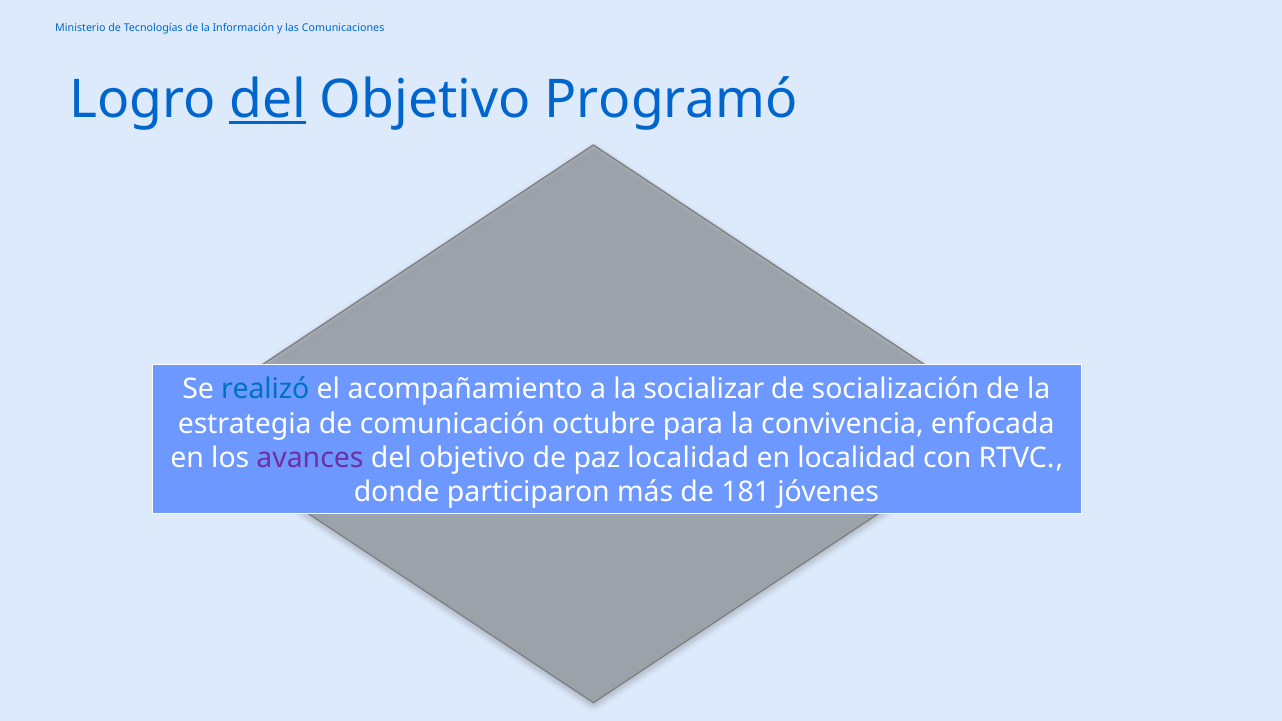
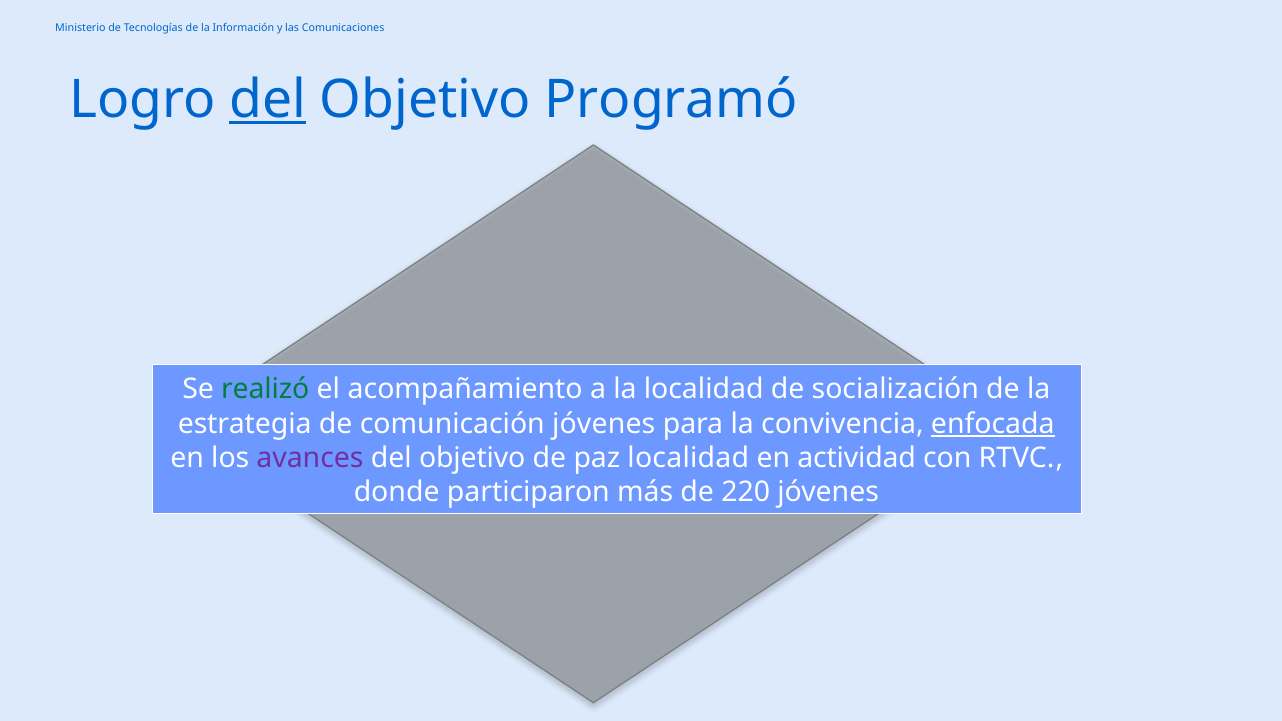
realizó colour: blue -> green
la socializar: socializar -> localidad
comunicación octubre: octubre -> jóvenes
enfocada underline: none -> present
en localidad: localidad -> actividad
181: 181 -> 220
